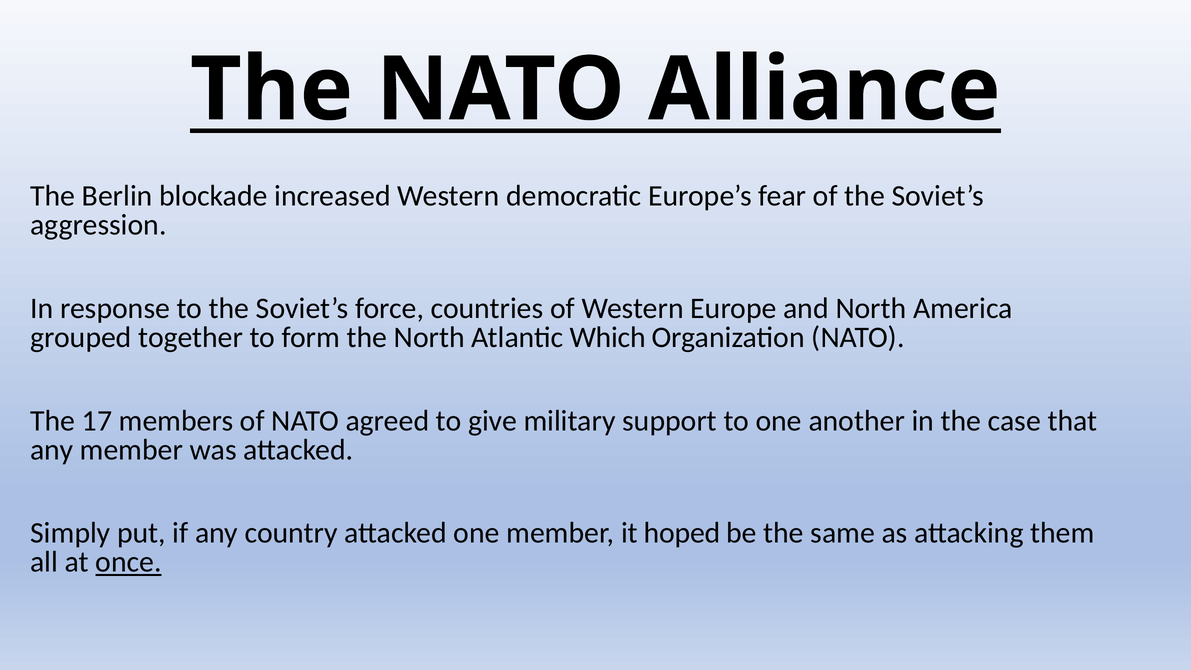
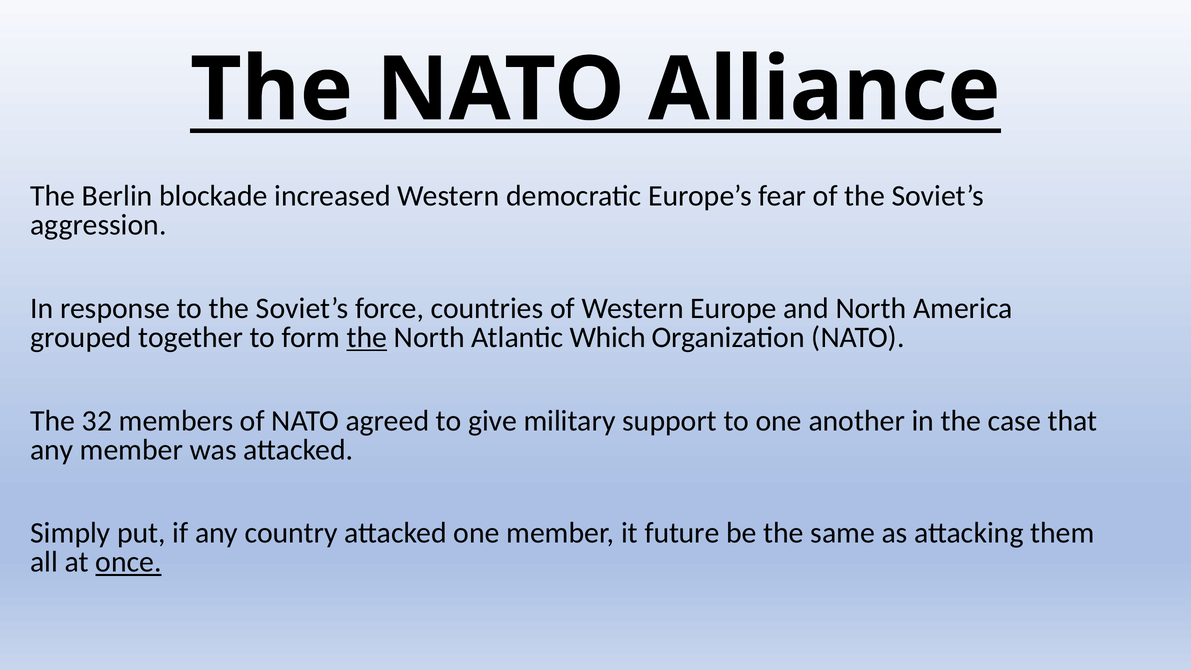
the at (367, 337) underline: none -> present
17: 17 -> 32
hoped: hoped -> future
